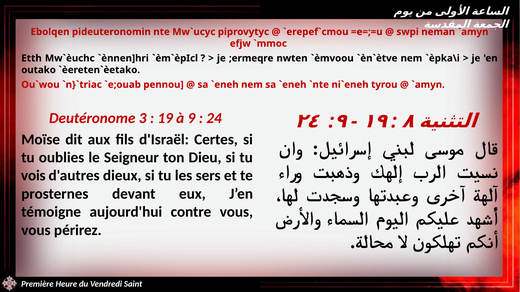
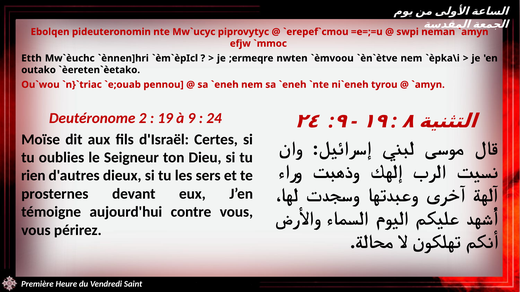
3: 3 -> 2
vois: vois -> rien
